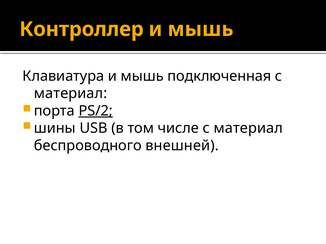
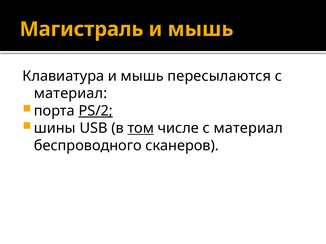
Контроллер: Контроллер -> Магистраль
подключенная: подключенная -> пересылаются
том underline: none -> present
внешней: внешней -> сканеров
